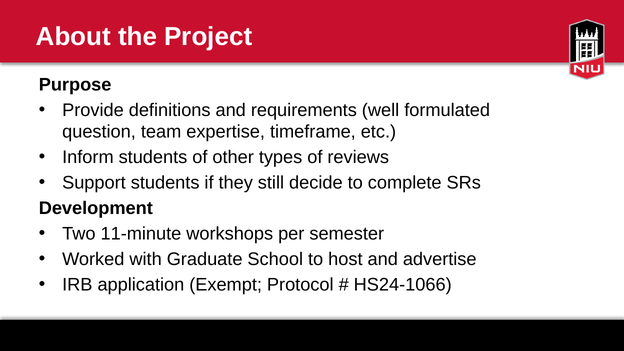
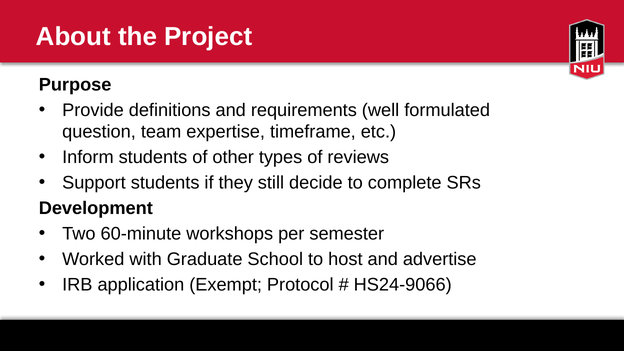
11-minute: 11-minute -> 60-minute
HS24-1066: HS24-1066 -> HS24-9066
